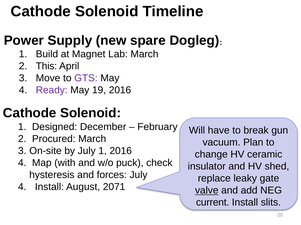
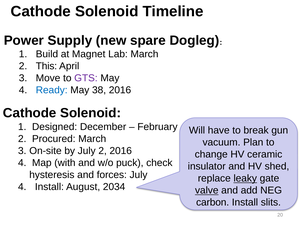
Ready colour: purple -> blue
19: 19 -> 38
July 1: 1 -> 2
leaky underline: none -> present
2071: 2071 -> 2034
current: current -> carbon
